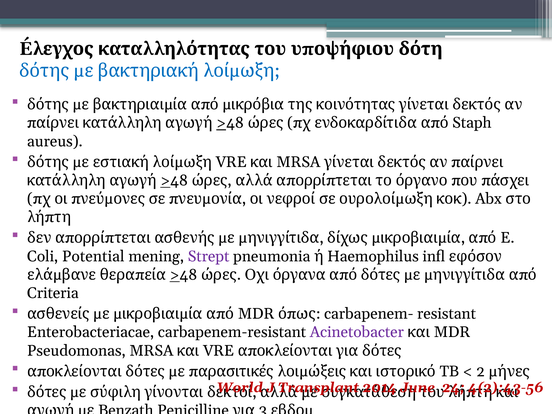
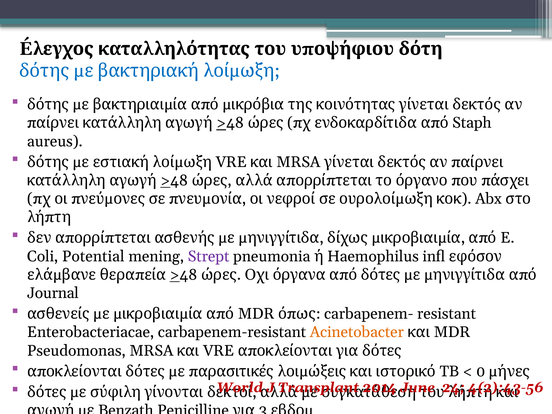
Criteria: Criteria -> Journal
Acinetobacter colour: purple -> orange
2: 2 -> 0
